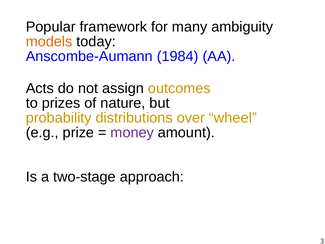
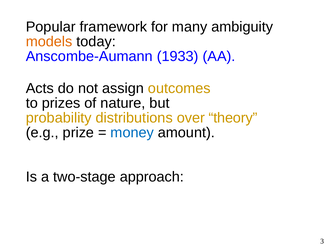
1984: 1984 -> 1933
wheel: wheel -> theory
money colour: purple -> blue
